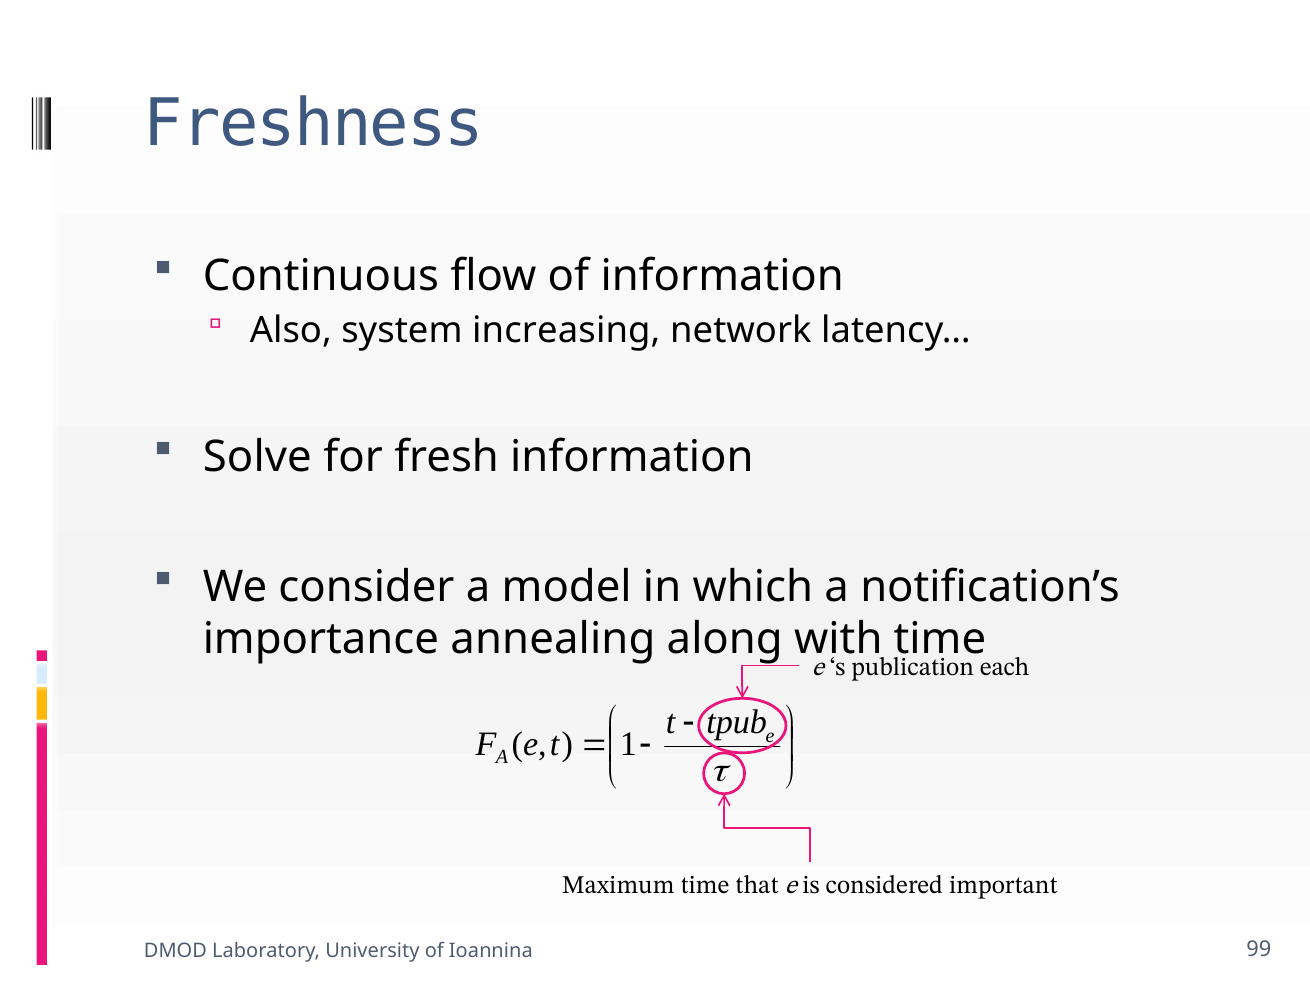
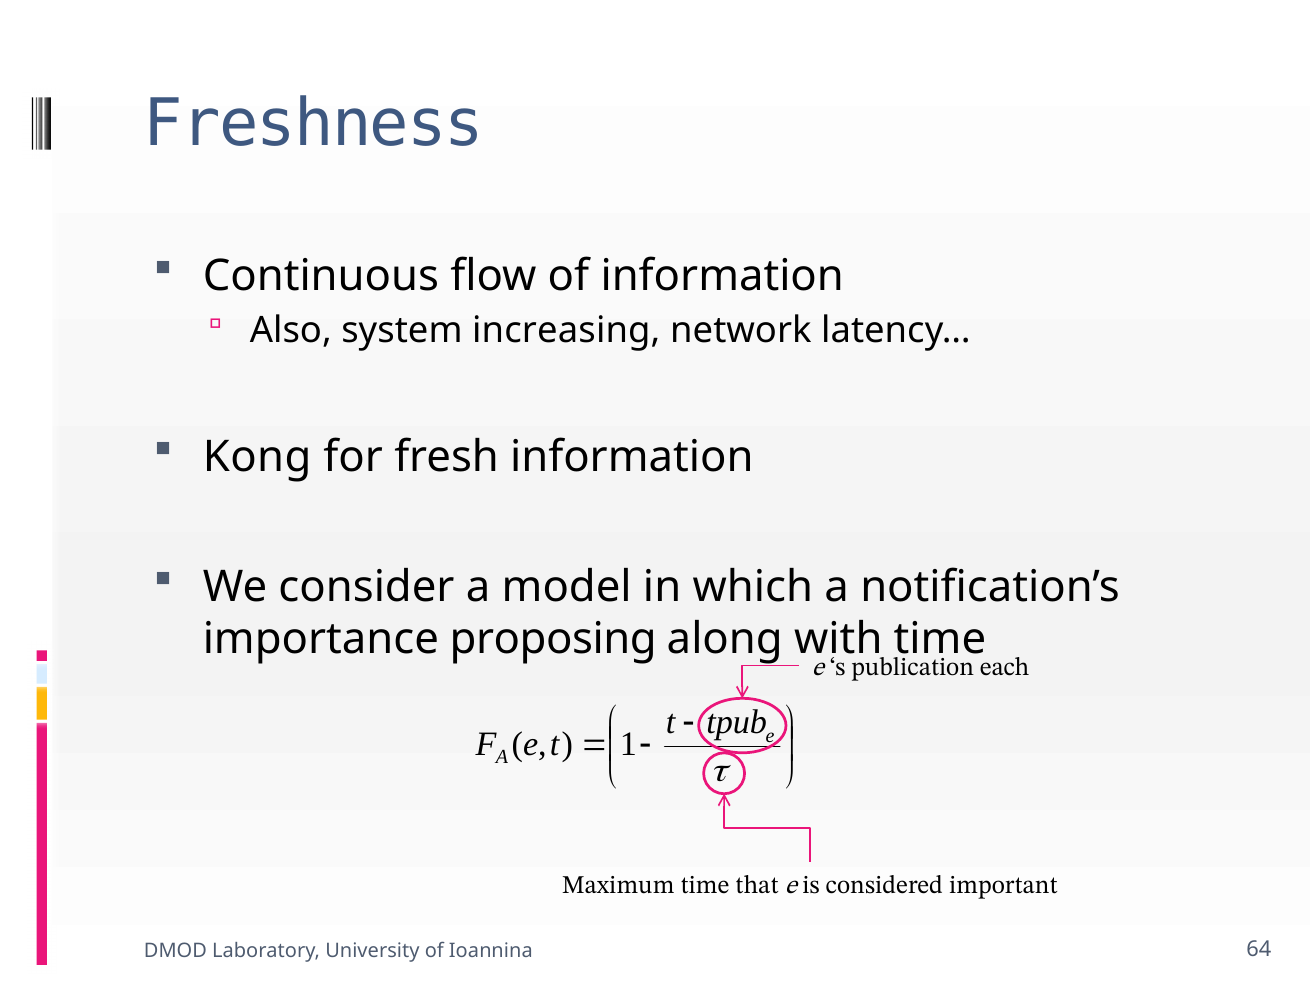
Solve: Solve -> Kong
annealing: annealing -> proposing
99: 99 -> 64
